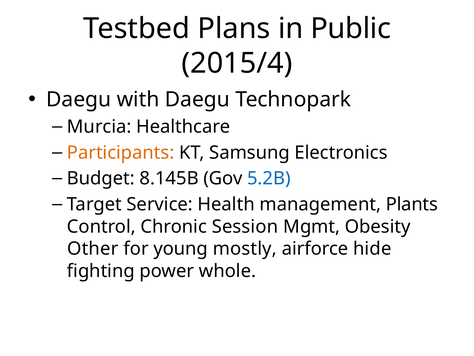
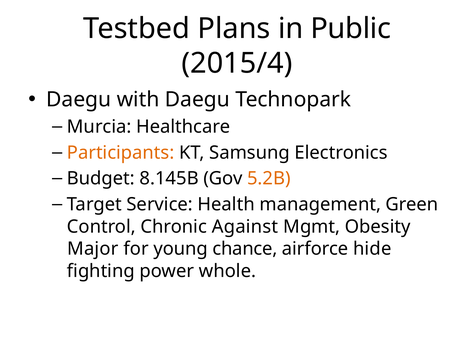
5.2B colour: blue -> orange
Plants: Plants -> Green
Session: Session -> Against
Other: Other -> Major
mostly: mostly -> chance
